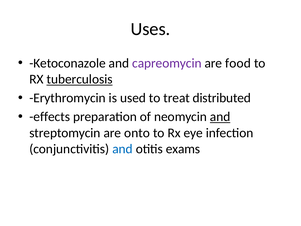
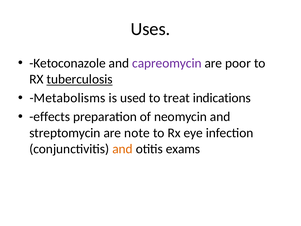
food: food -> poor
Erythromycin: Erythromycin -> Metabolisms
distributed: distributed -> indications
and at (220, 117) underline: present -> none
onto: onto -> note
and at (123, 149) colour: blue -> orange
